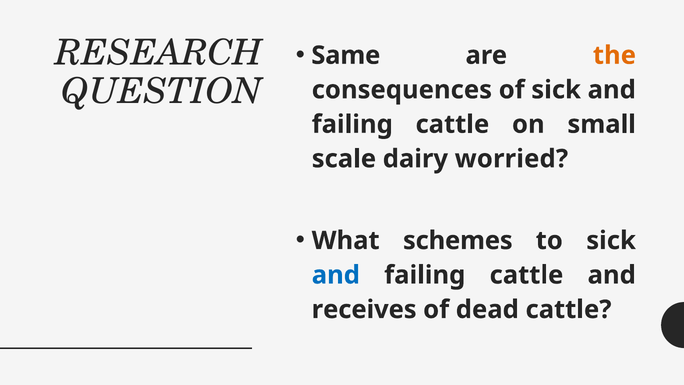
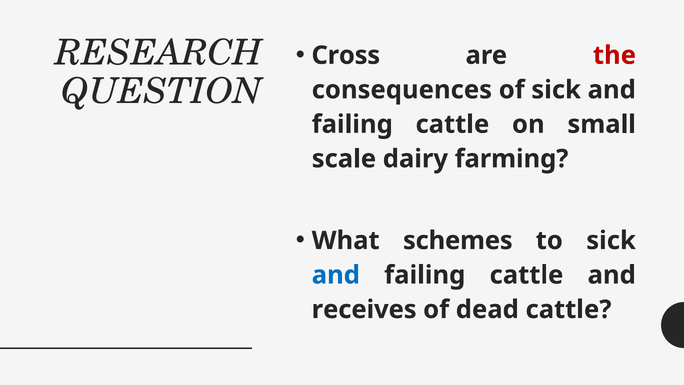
Same: Same -> Cross
the colour: orange -> red
worried: worried -> farming
